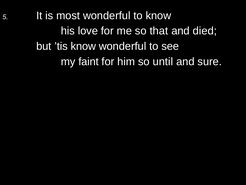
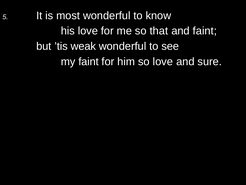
and died: died -> faint
’tis know: know -> weak
so until: until -> love
